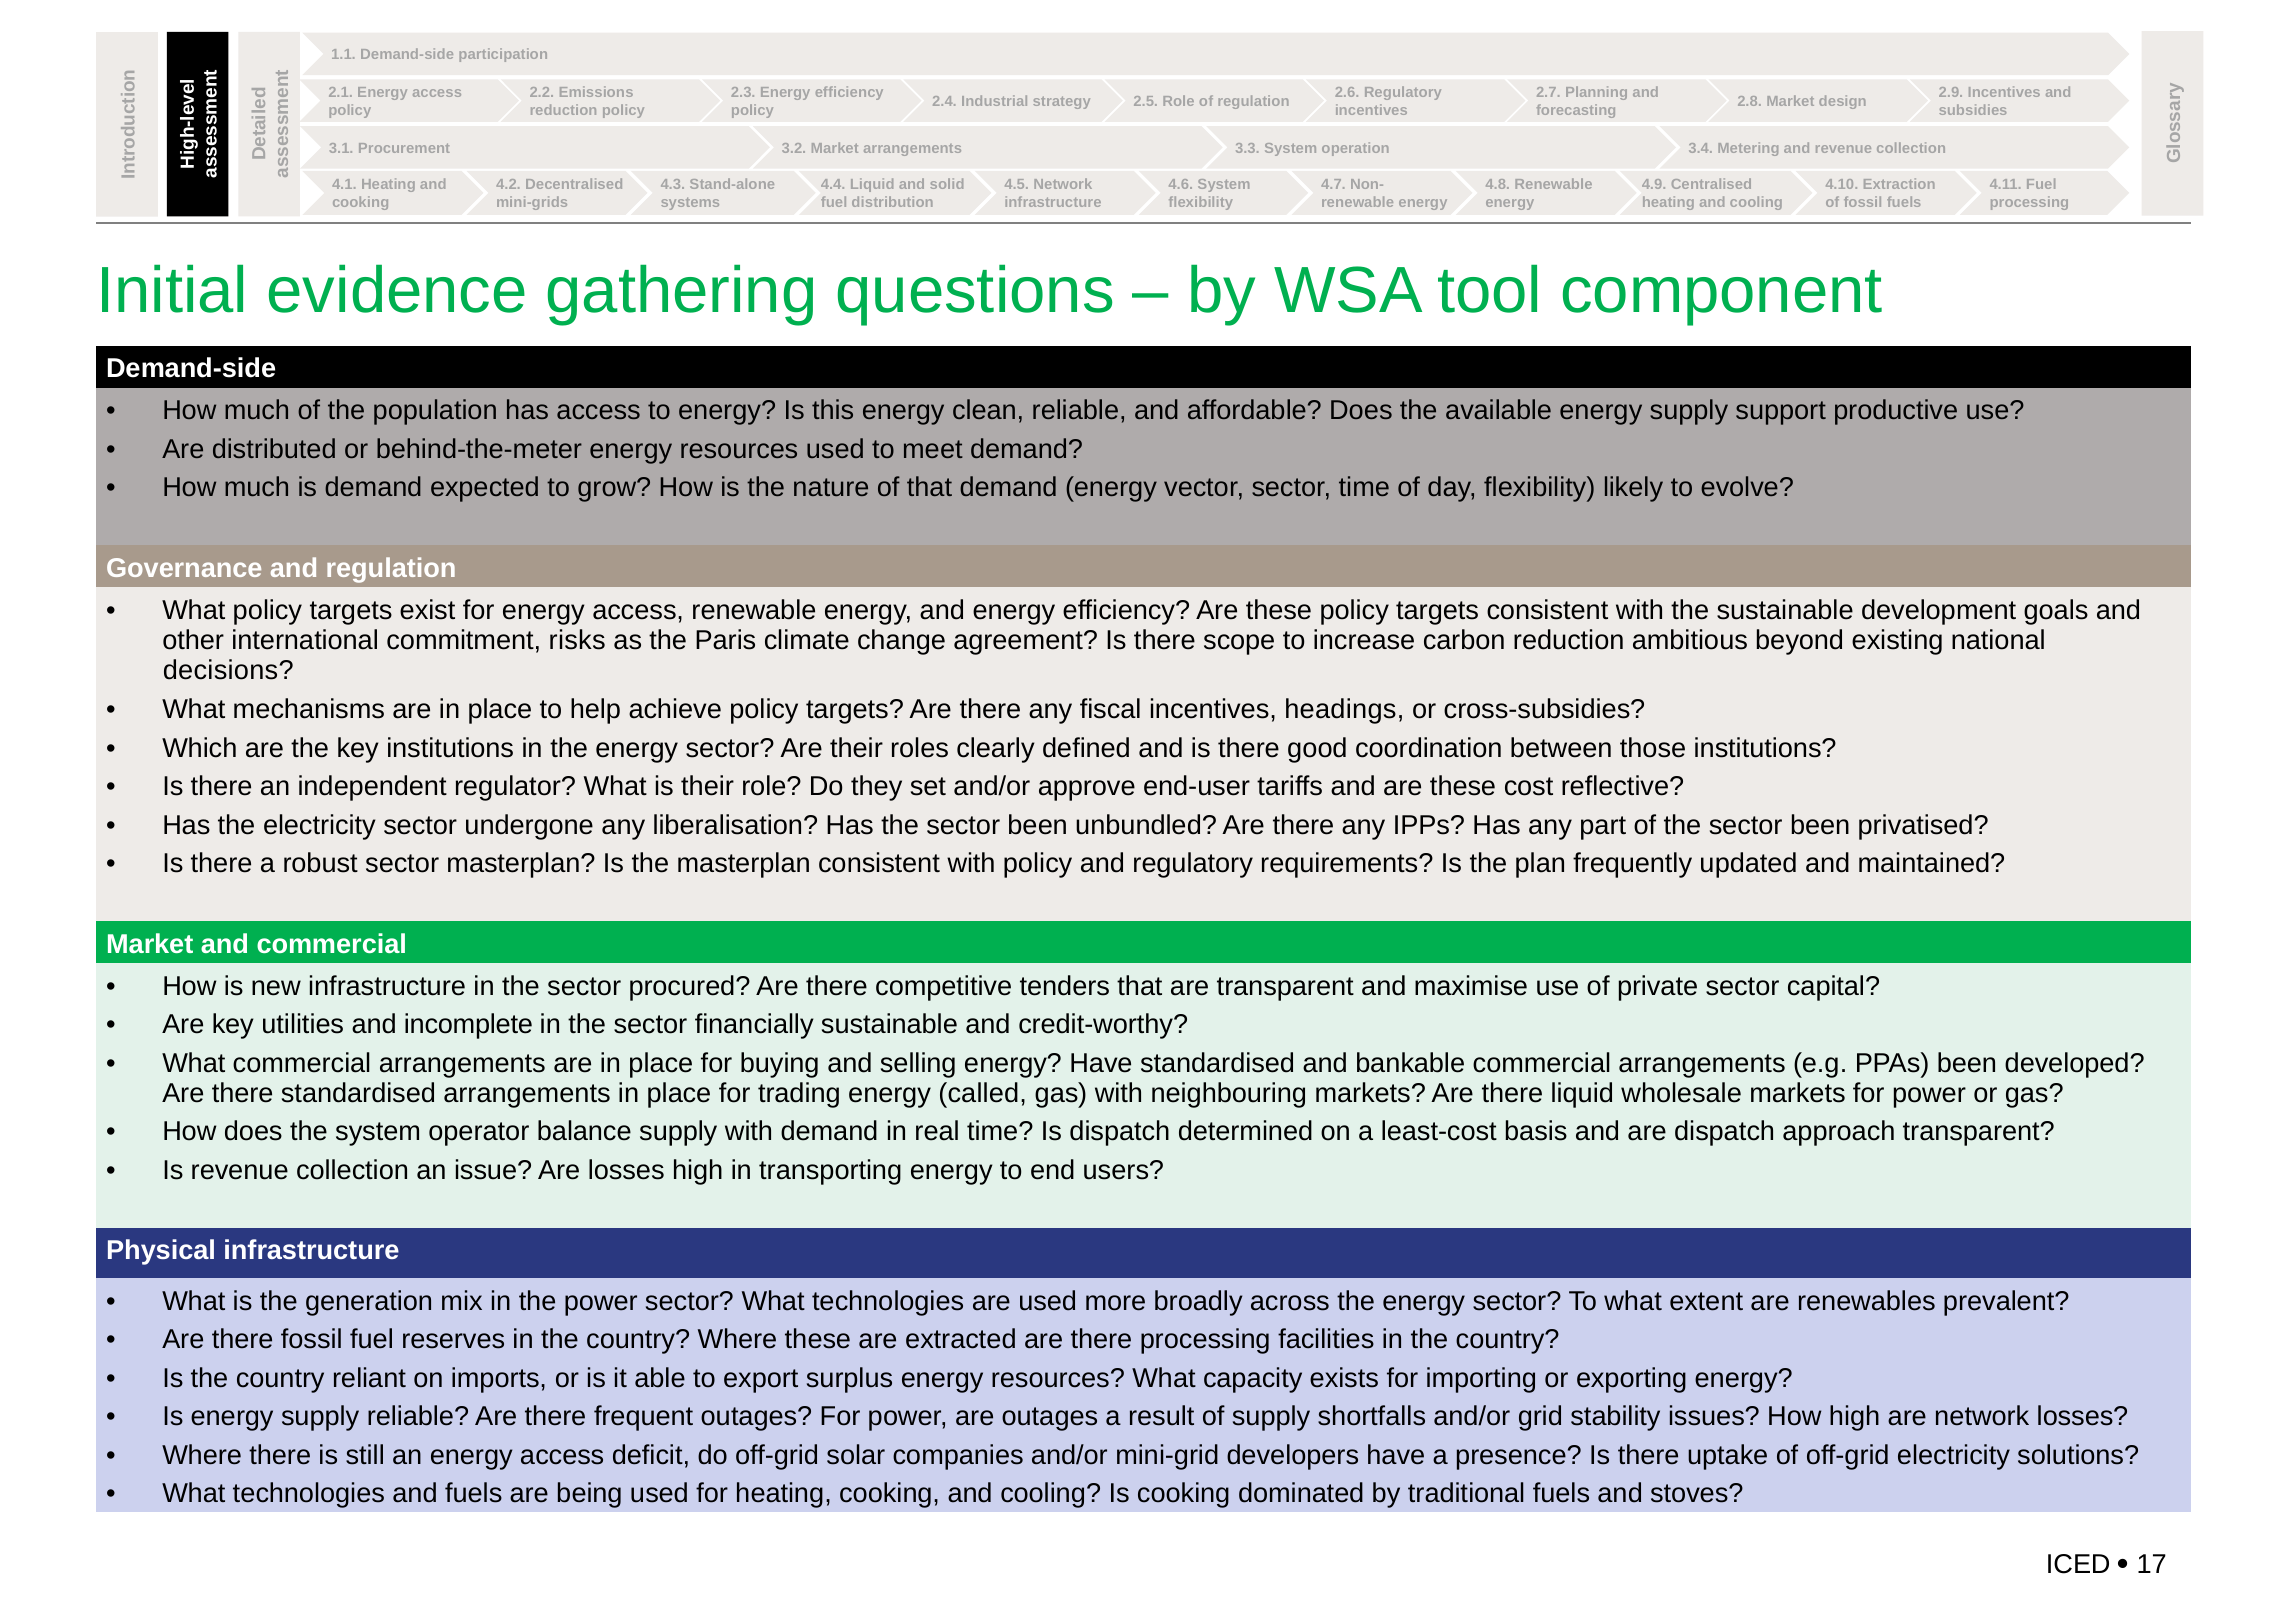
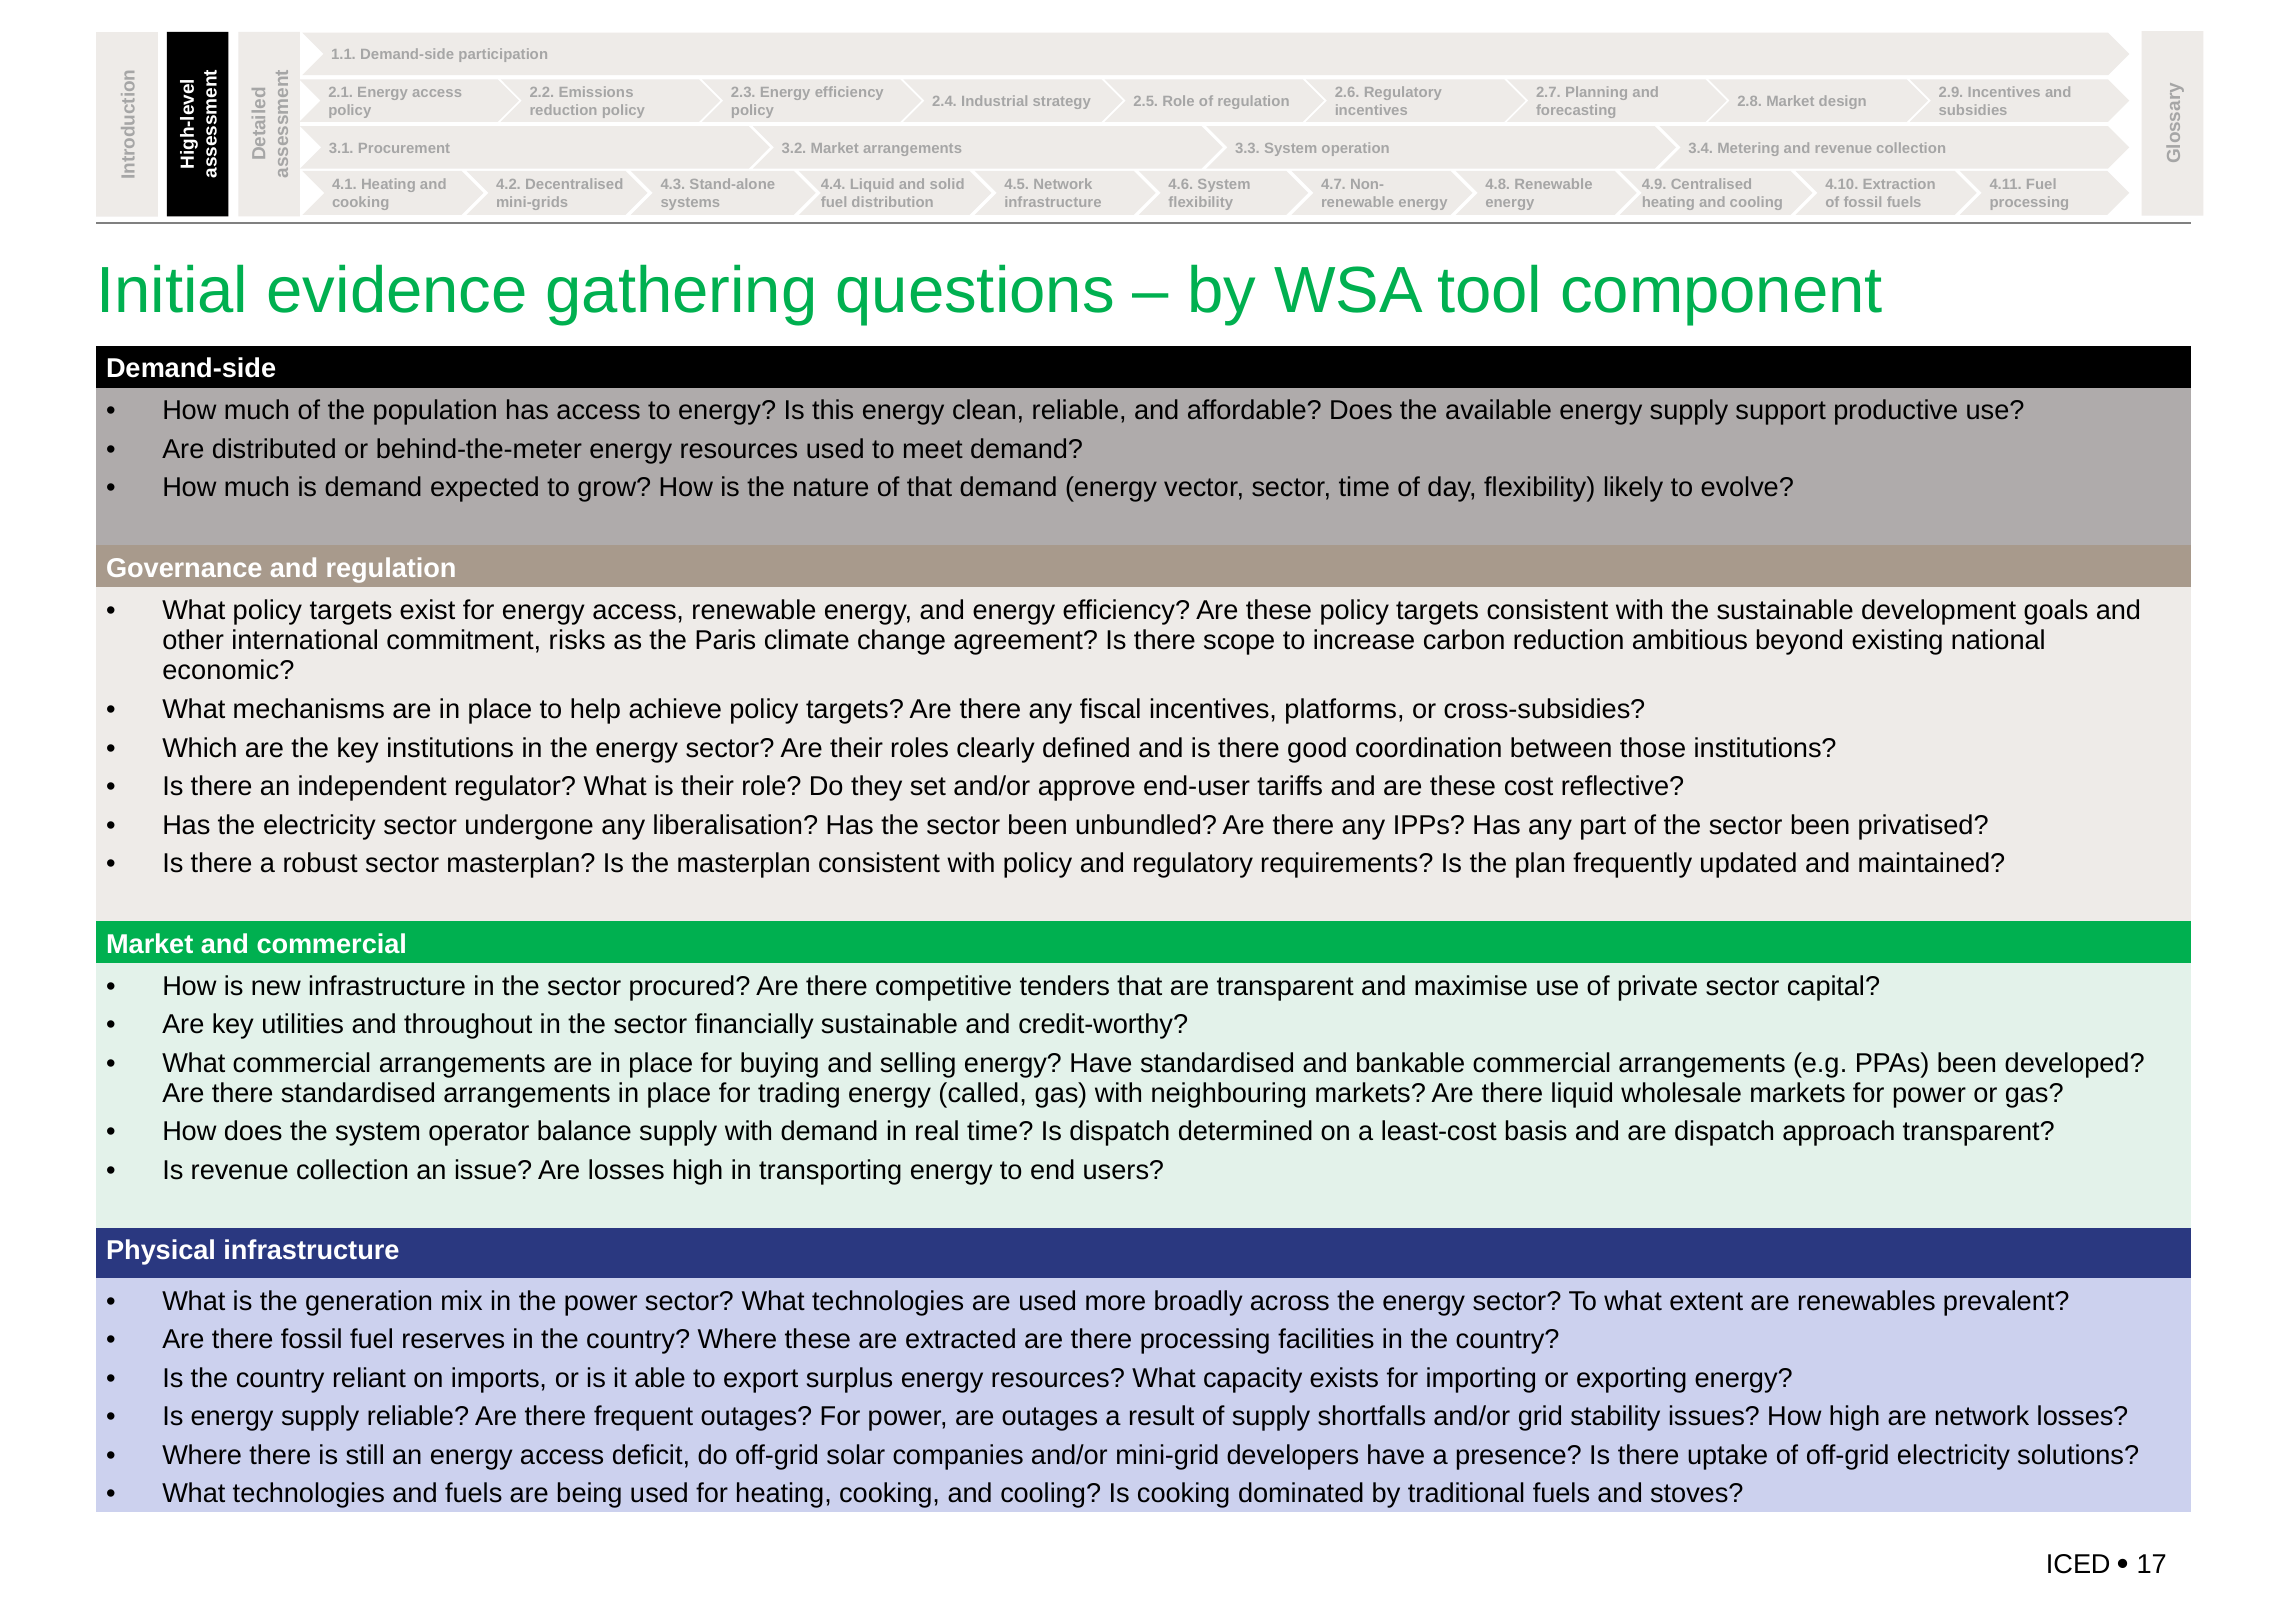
decisions: decisions -> economic
headings: headings -> platforms
incomplete: incomplete -> throughout
